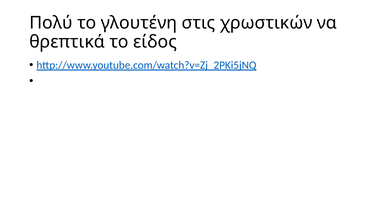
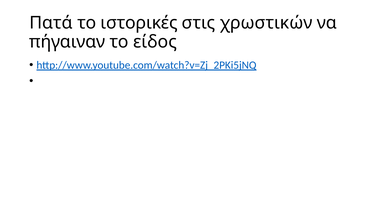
Πολύ: Πολύ -> Πατά
γλουτένη: γλουτένη -> ιστορικές
θρεπτικά: θρεπτικά -> πήγαιναν
